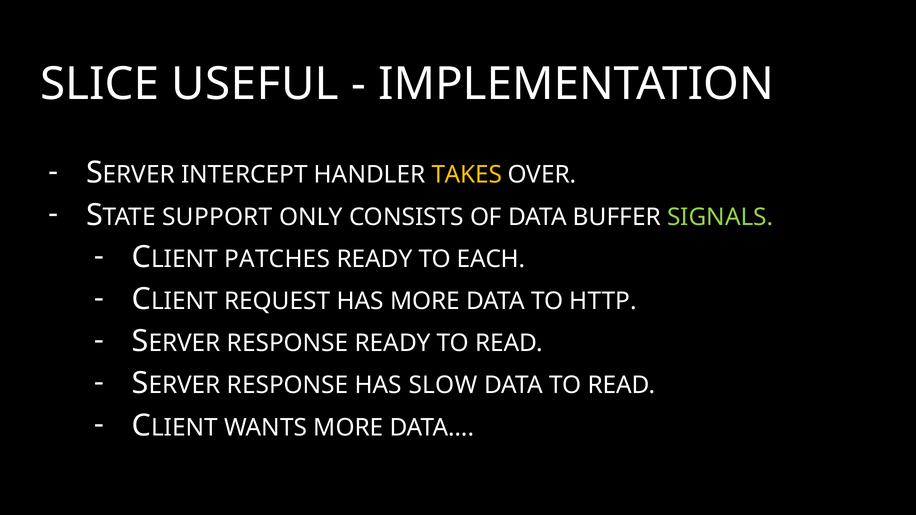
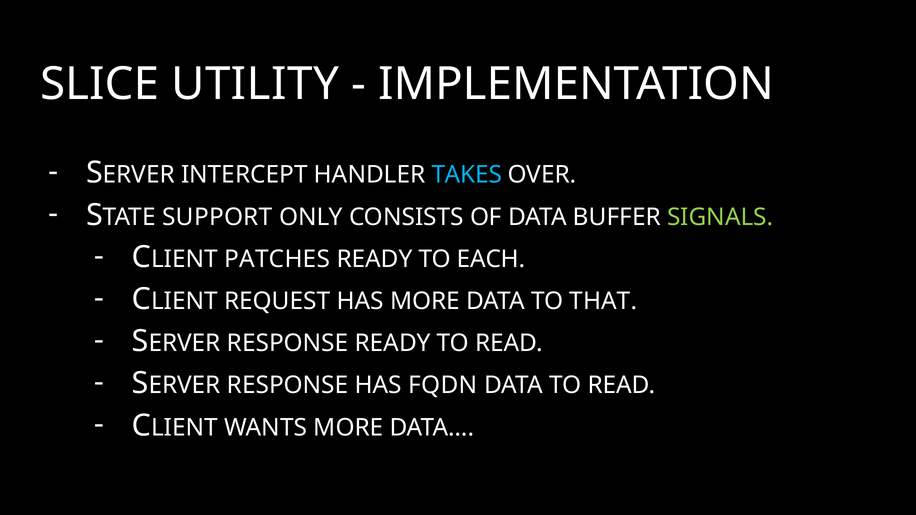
USEFUL: USEFUL -> UTILITY
TAKES colour: yellow -> light blue
HTTP: HTTP -> THAT
SLOW: SLOW -> FQDN
